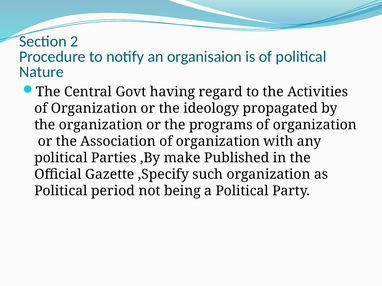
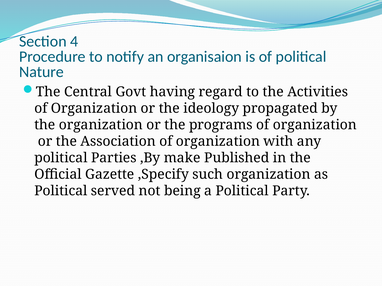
2: 2 -> 4
period: period -> served
